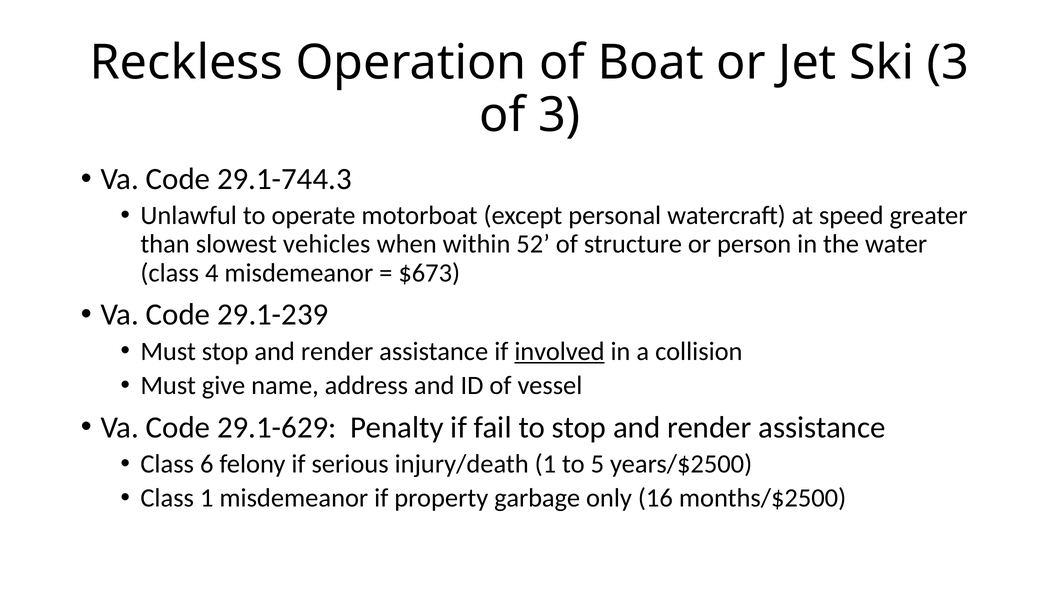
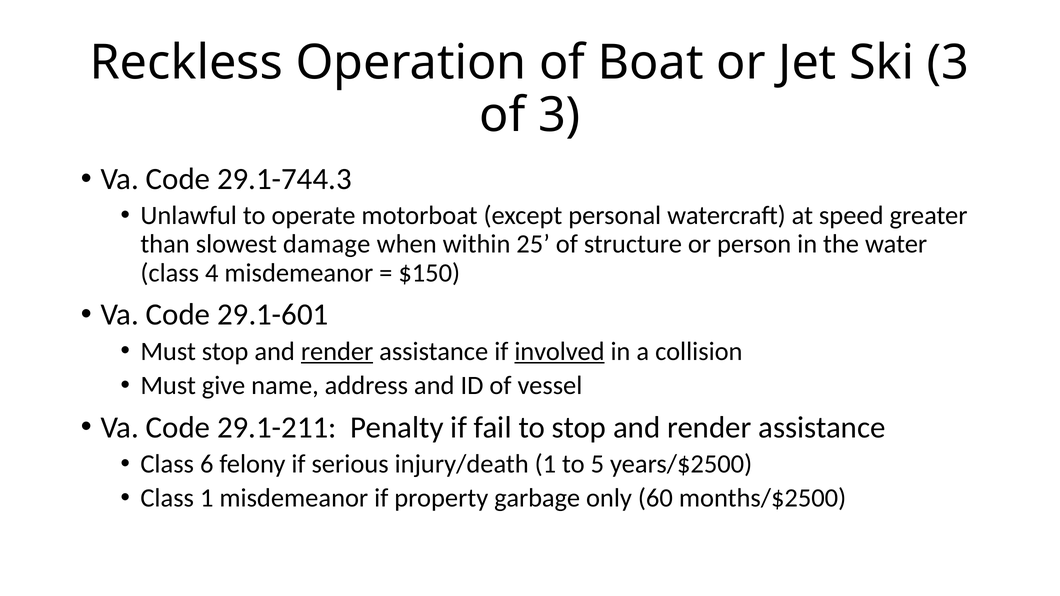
vehicles: vehicles -> damage
52: 52 -> 25
$673: $673 -> $150
29.1-239: 29.1-239 -> 29.1-601
render at (337, 351) underline: none -> present
29.1-629: 29.1-629 -> 29.1-211
16: 16 -> 60
